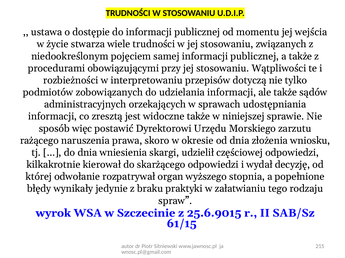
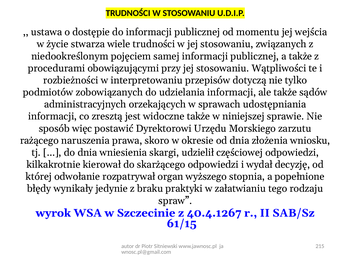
25.6.9015: 25.6.9015 -> 40.4.1267
